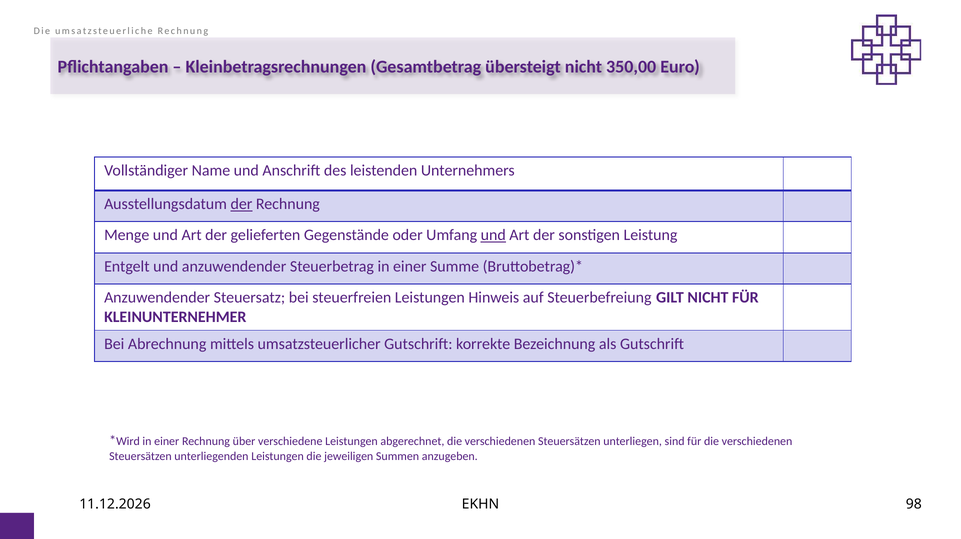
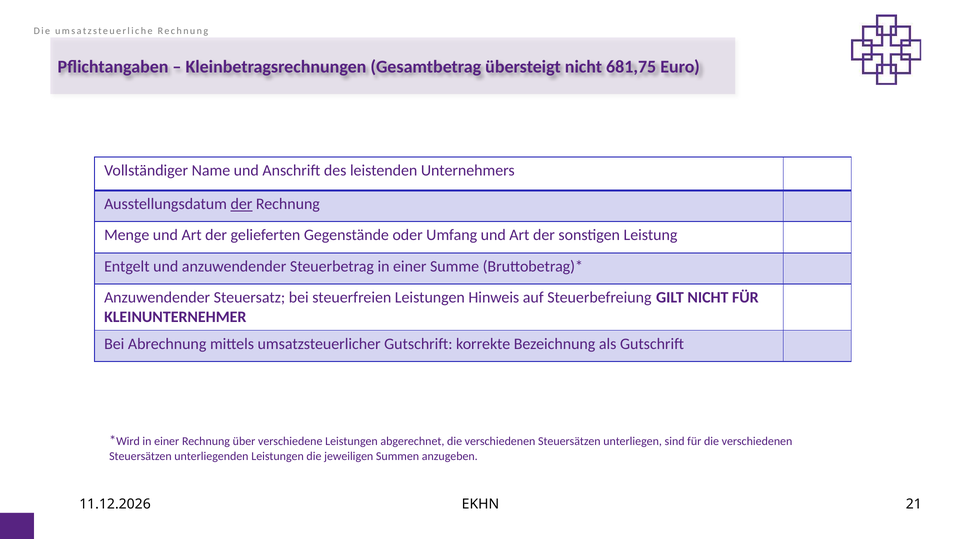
350,00: 350,00 -> 681,75
und at (493, 235) underline: present -> none
98: 98 -> 21
